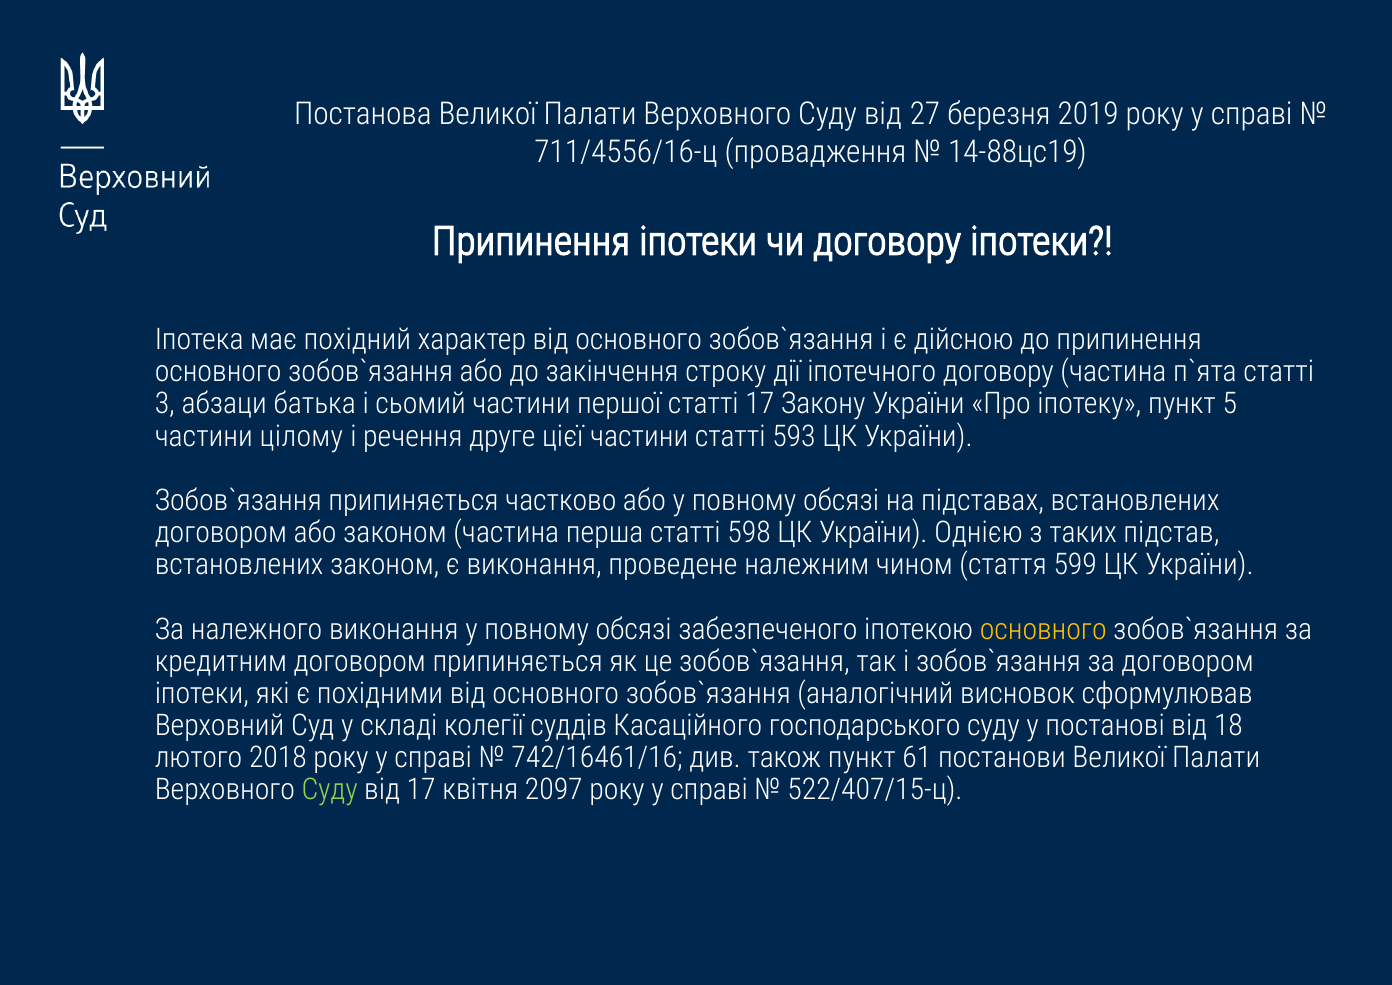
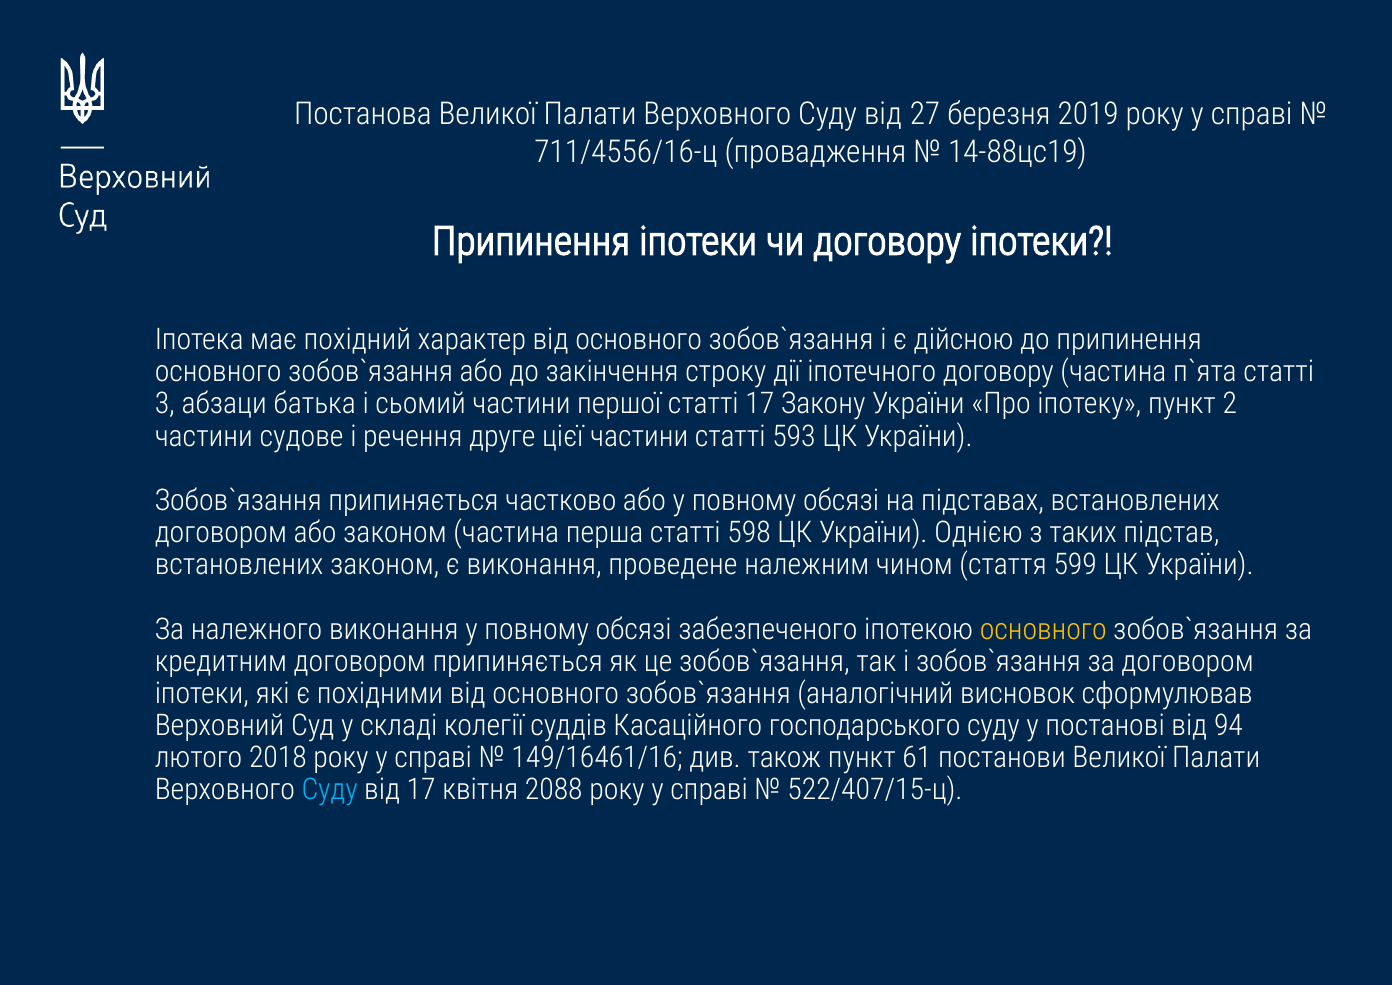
5: 5 -> 2
цілому: цілому -> судове
18: 18 -> 94
742/16461/16: 742/16461/16 -> 149/16461/16
Суду at (330, 790) colour: light green -> light blue
2097: 2097 -> 2088
